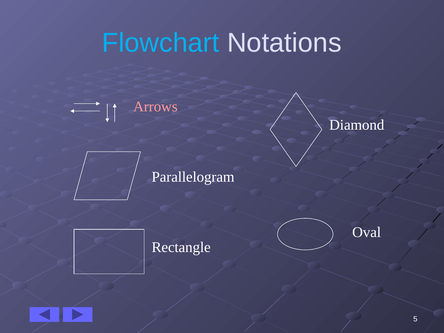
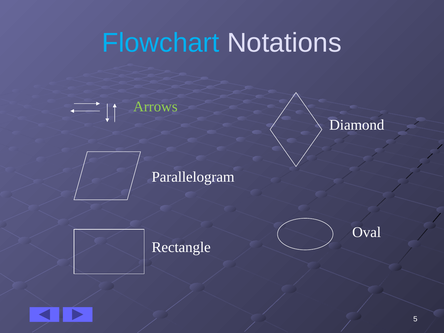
Arrows colour: pink -> light green
